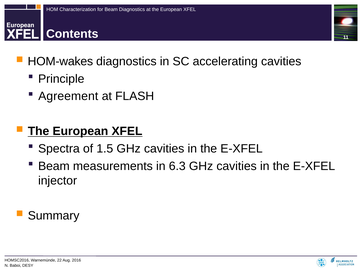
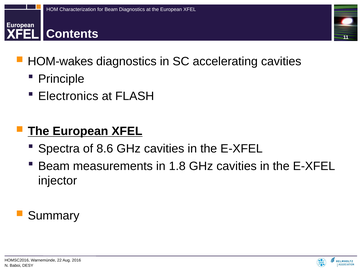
Agreement: Agreement -> Electronics
1.5: 1.5 -> 8.6
6.3: 6.3 -> 1.8
